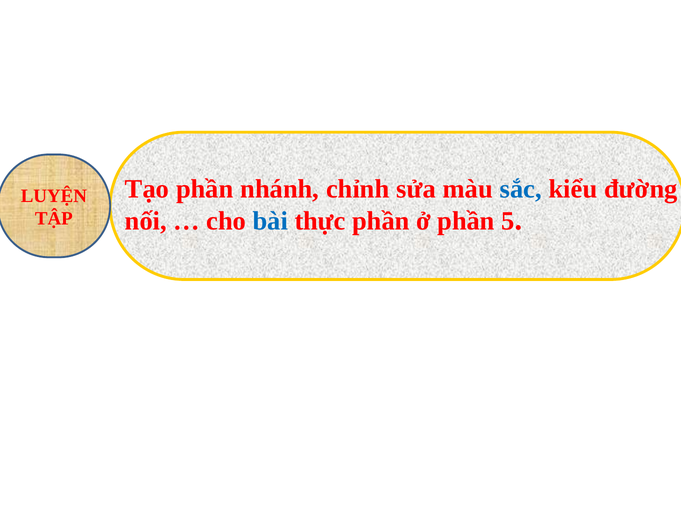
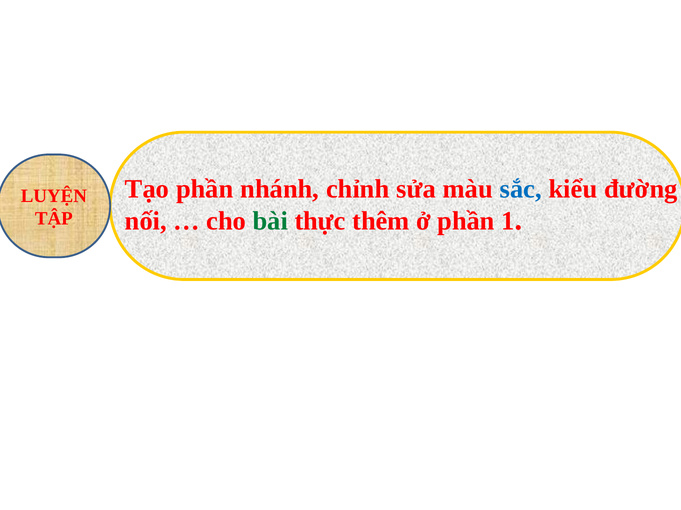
bài colour: blue -> green
thực phần: phần -> thêm
5: 5 -> 1
